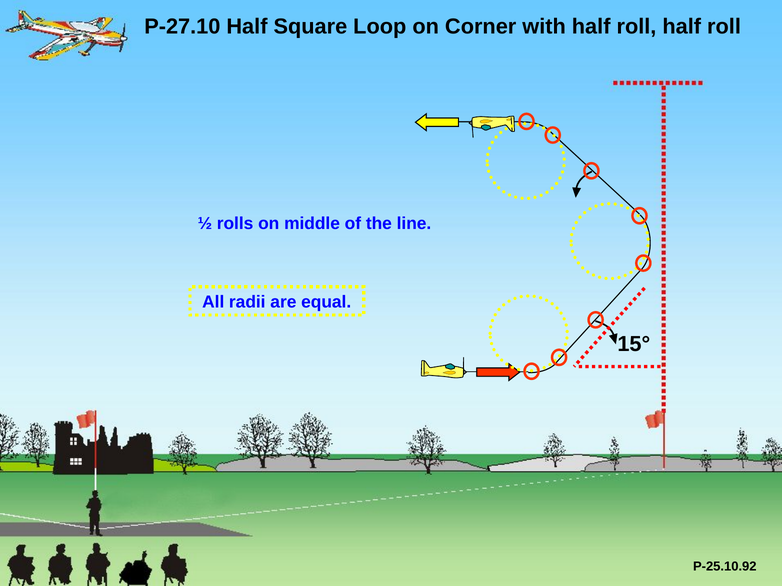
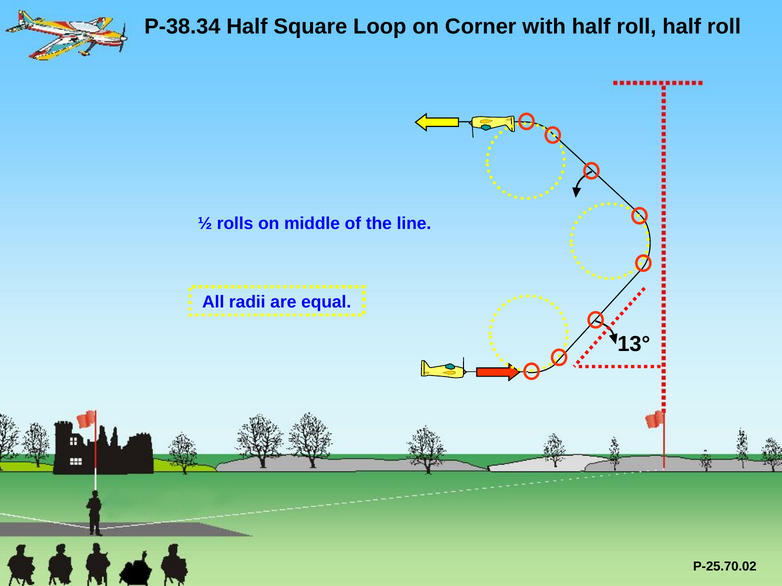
P-27.10: P-27.10 -> P-38.34
15°: 15° -> 13°
P-25.10.92: P-25.10.92 -> P-25.70.02
